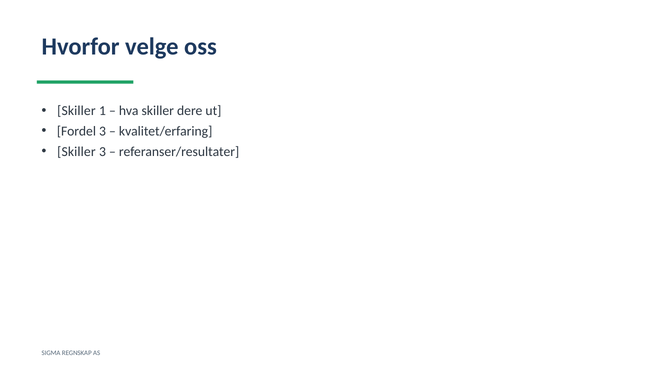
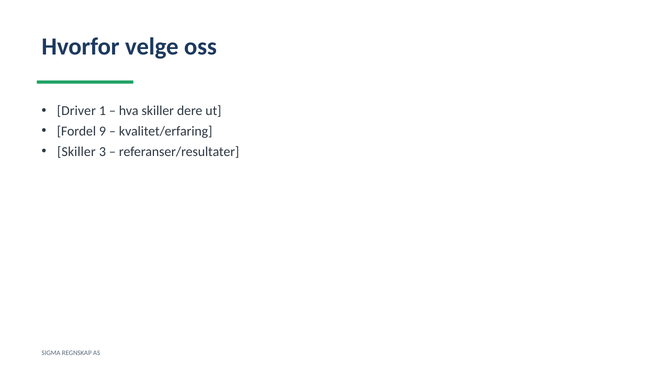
Skiller at (76, 111): Skiller -> Driver
Fordel 3: 3 -> 9
